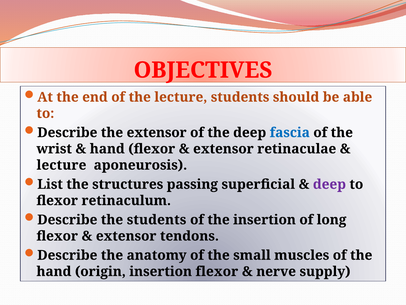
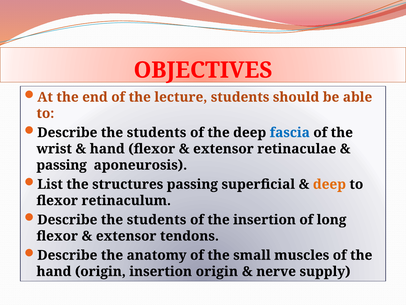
extensor at (157, 132): extensor -> students
lecture at (61, 165): lecture -> passing
deep at (329, 184) colour: purple -> orange
insertion flexor: flexor -> origin
